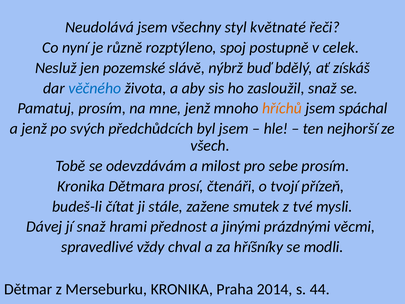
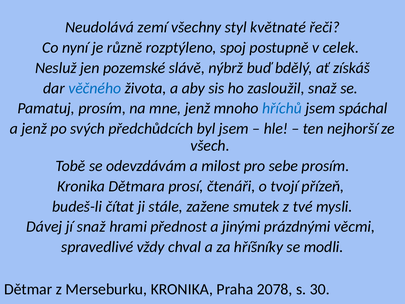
Neudolává jsem: jsem -> zemí
hříchů colour: orange -> blue
2014: 2014 -> 2078
44: 44 -> 30
